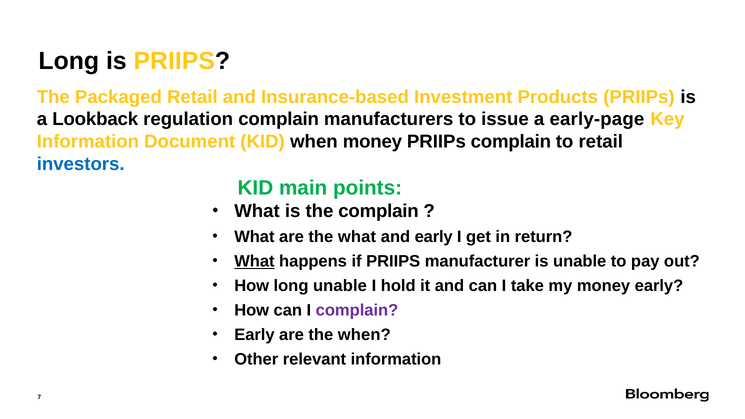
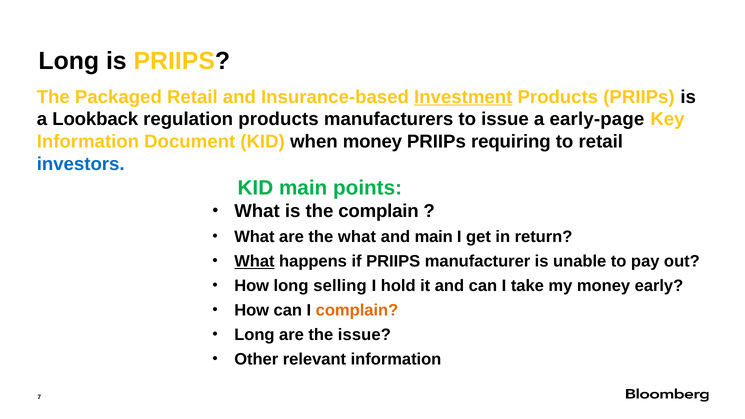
Investment underline: none -> present
regulation complain: complain -> products
PRIIPs complain: complain -> requiring
and early: early -> main
long unable: unable -> selling
complain at (357, 310) colour: purple -> orange
Early at (254, 335): Early -> Long
the when: when -> issue
